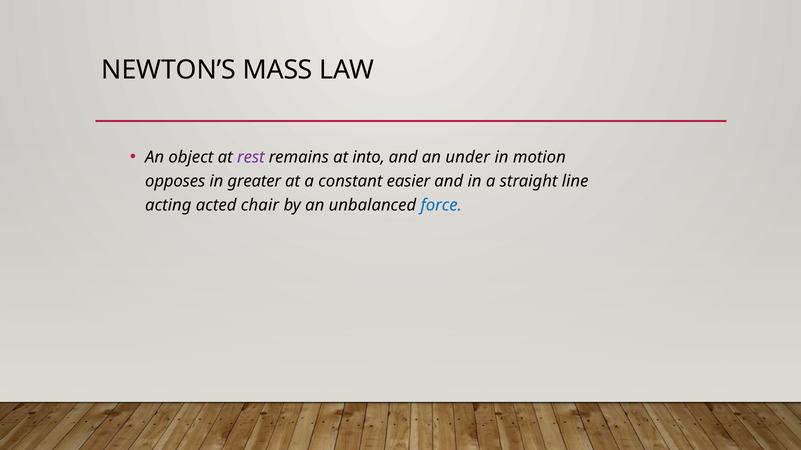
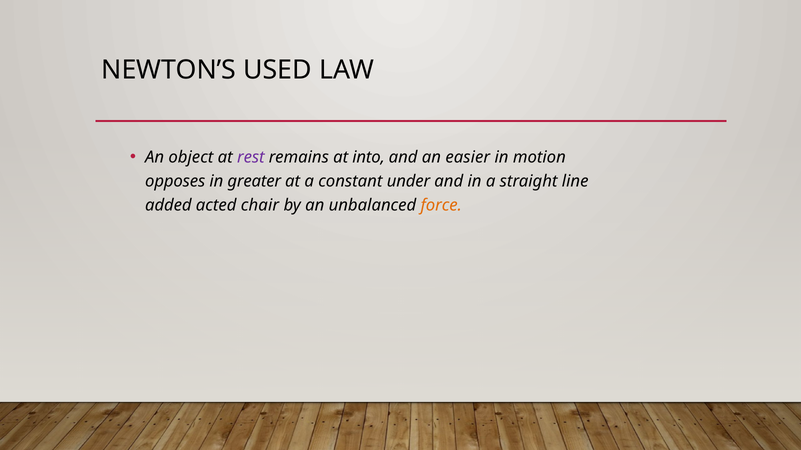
MASS: MASS -> USED
under: under -> easier
easier: easier -> under
acting: acting -> added
force colour: blue -> orange
